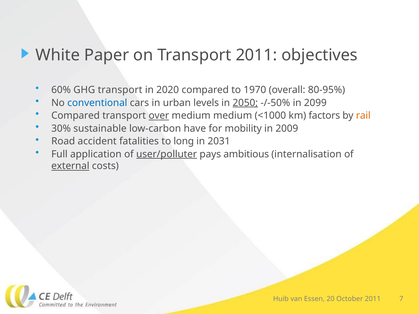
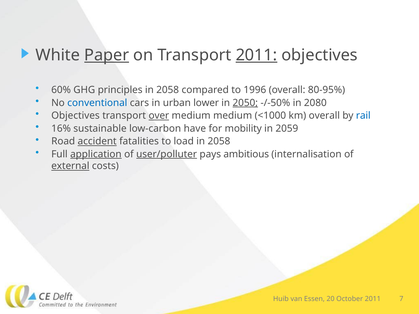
Paper underline: none -> present
2011 at (256, 55) underline: none -> present
GHG transport: transport -> principles
2020 at (168, 90): 2020 -> 2058
1970: 1970 -> 1996
levels: levels -> lower
2099: 2099 -> 2080
Compared at (76, 116): Compared -> Objectives
km factors: factors -> overall
rail colour: orange -> blue
30%: 30% -> 16%
2009: 2009 -> 2059
accident underline: none -> present
long: long -> load
2031 at (219, 141): 2031 -> 2058
application underline: none -> present
